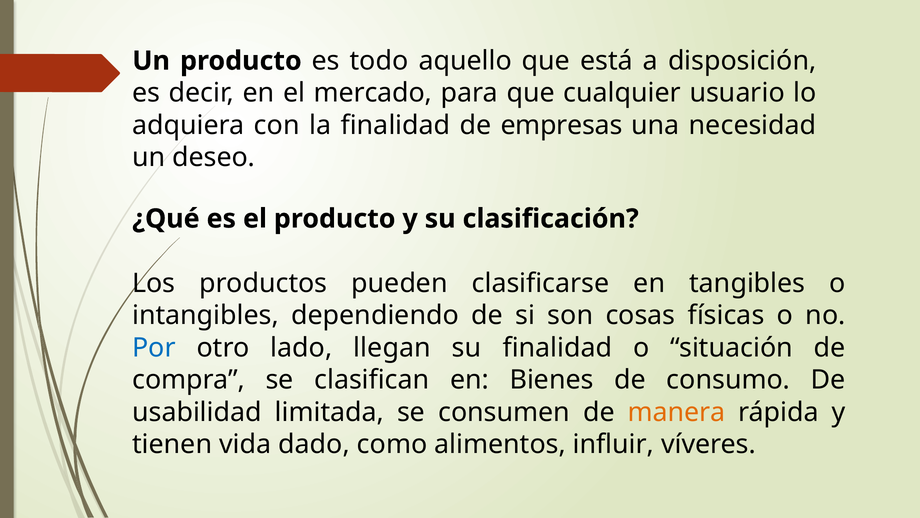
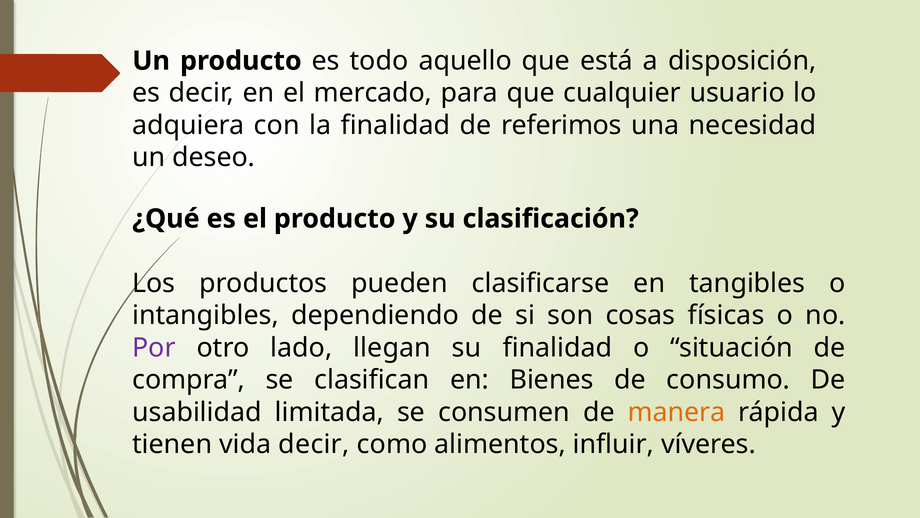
empresas: empresas -> referimos
Por colour: blue -> purple
vida dado: dado -> decir
